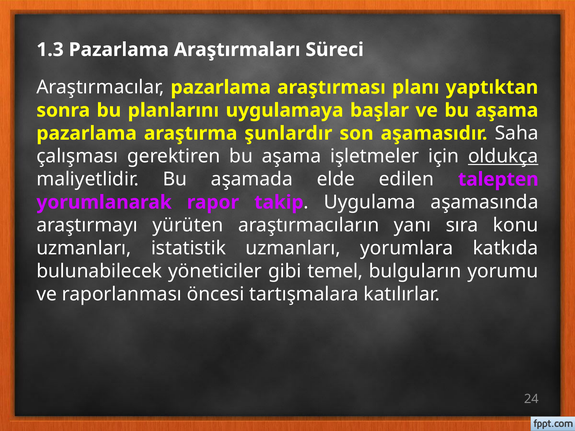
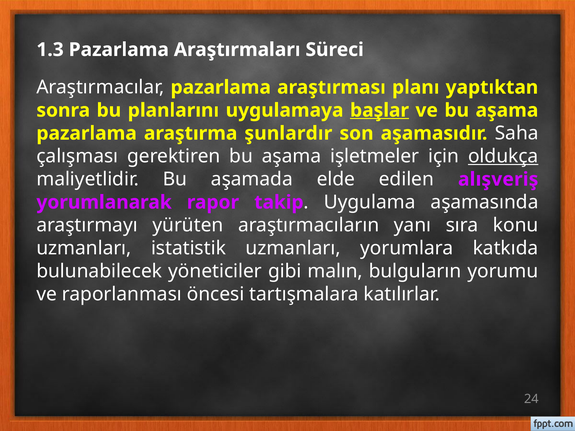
başlar underline: none -> present
talepten: talepten -> alışveriş
temel: temel -> malın
